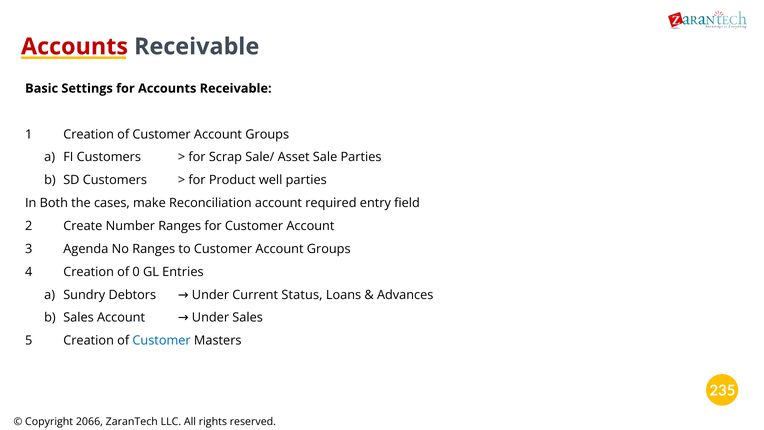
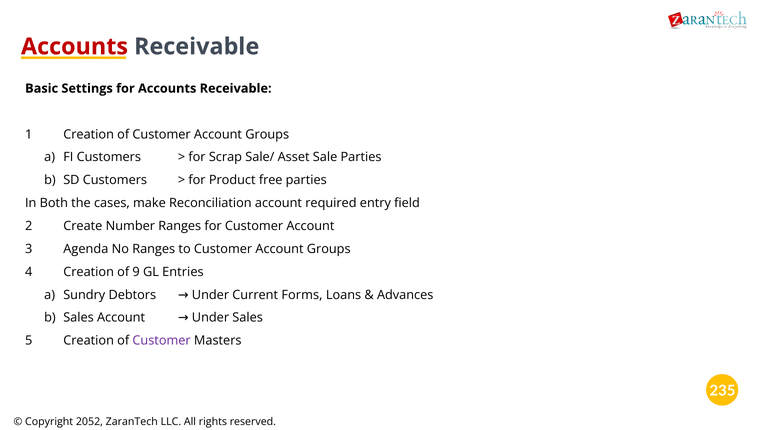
well: well -> free
0: 0 -> 9
Status: Status -> Forms
Customer at (162, 341) colour: blue -> purple
2066: 2066 -> 2052
